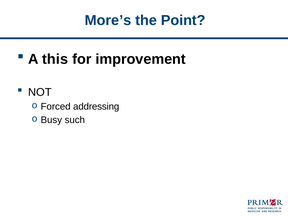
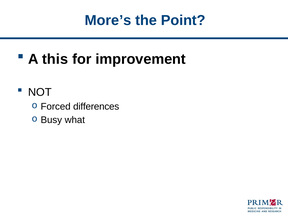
addressing: addressing -> differences
such: such -> what
